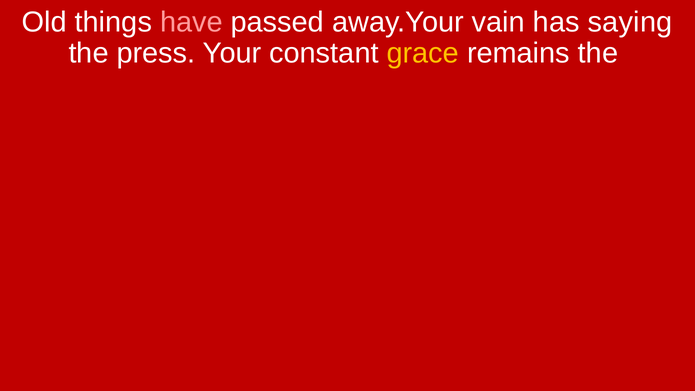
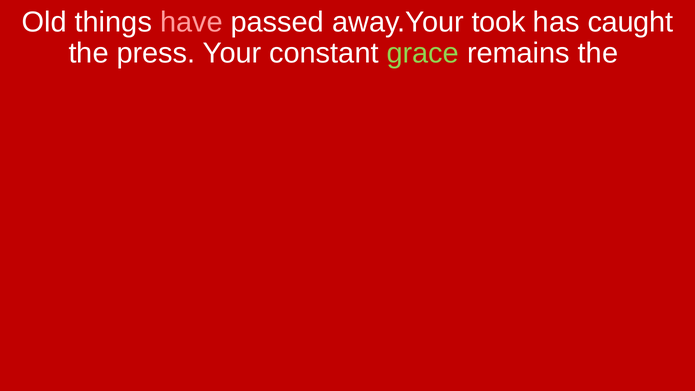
vain: vain -> took
saying: saying -> caught
grace colour: yellow -> light green
